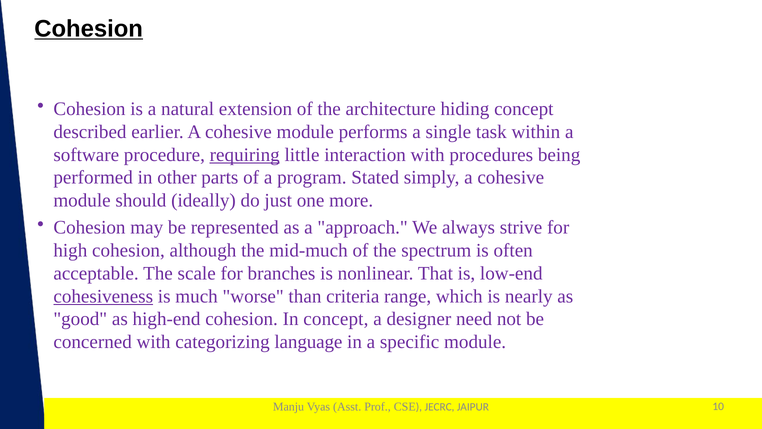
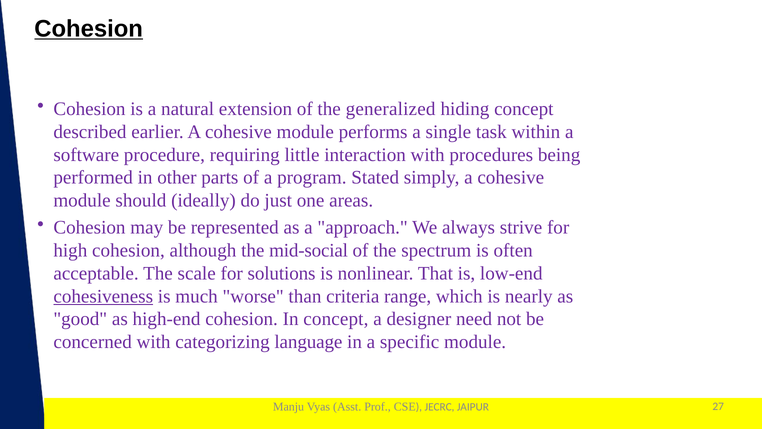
architecture: architecture -> generalized
requiring underline: present -> none
more: more -> areas
mid-much: mid-much -> mid-social
branches: branches -> solutions
10: 10 -> 27
